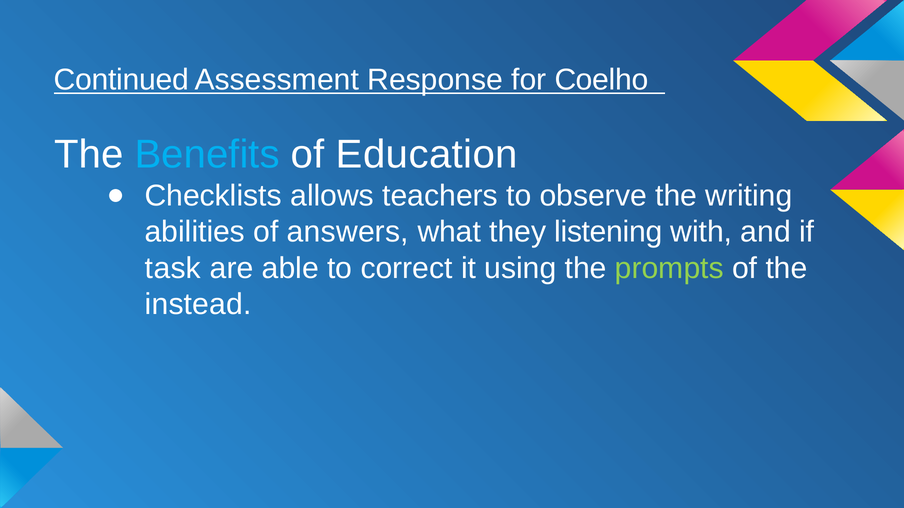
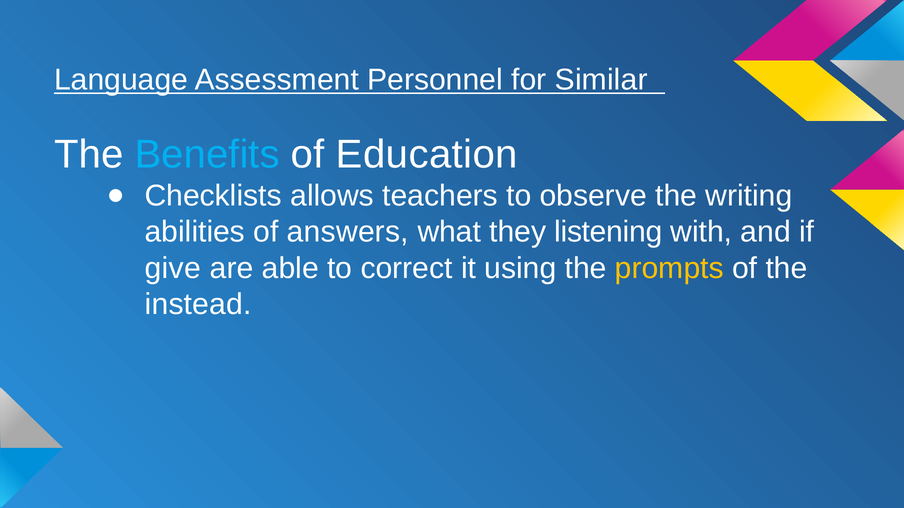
Continued: Continued -> Language
Response: Response -> Personnel
Coelho: Coelho -> Similar
task: task -> give
prompts colour: light green -> yellow
